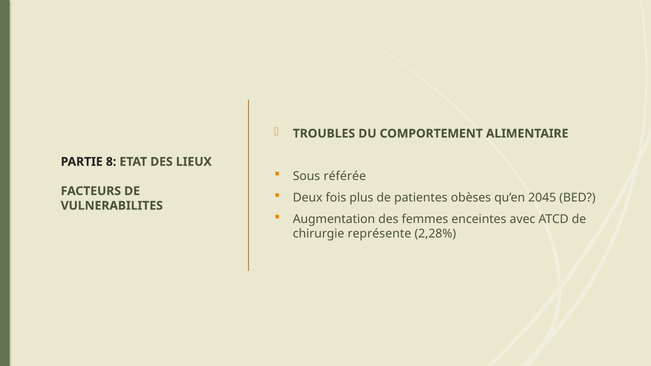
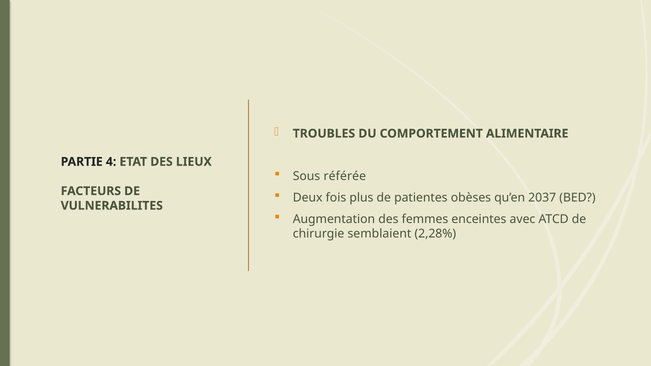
8: 8 -> 4
2045: 2045 -> 2037
représente: représente -> semblaient
